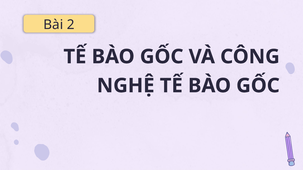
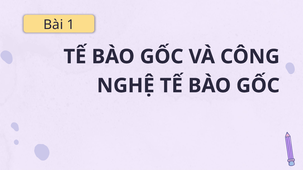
2: 2 -> 1
